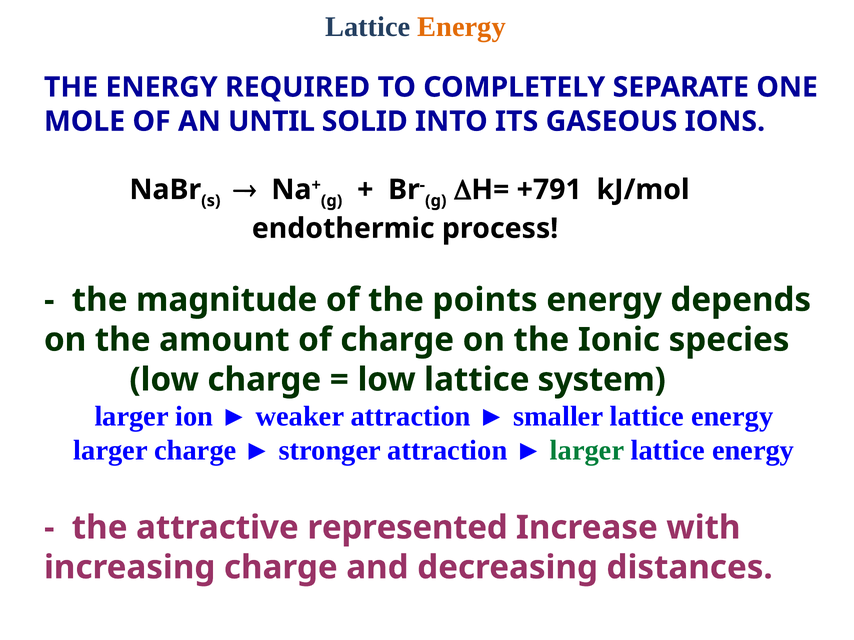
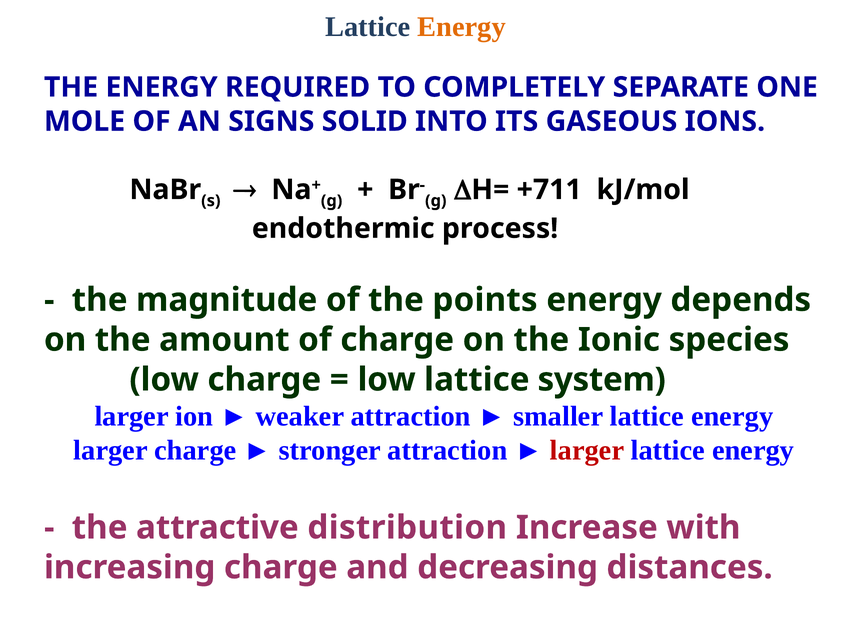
UNTIL: UNTIL -> SIGNS
+791: +791 -> +711
larger at (587, 451) colour: green -> red
represented: represented -> distribution
